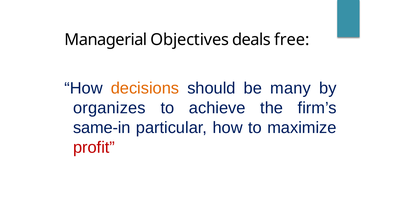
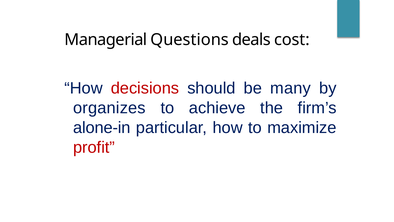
Objectives: Objectives -> Questions
free: free -> cost
decisions colour: orange -> red
same-in: same-in -> alone-in
